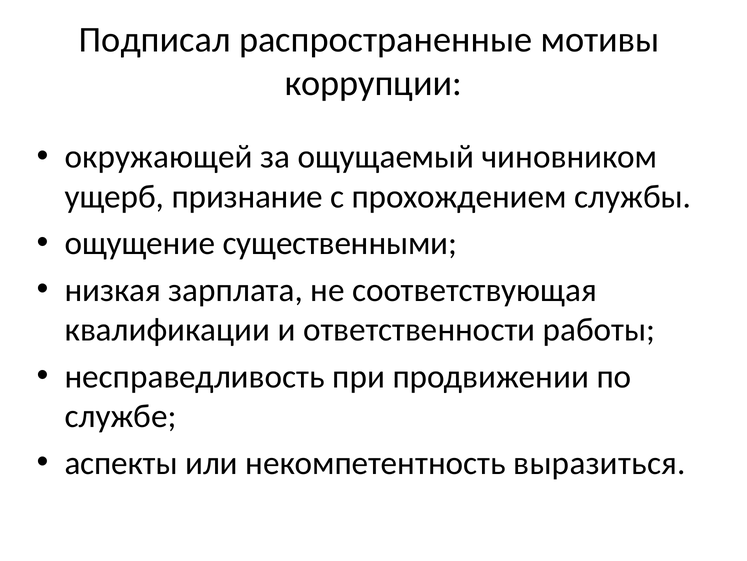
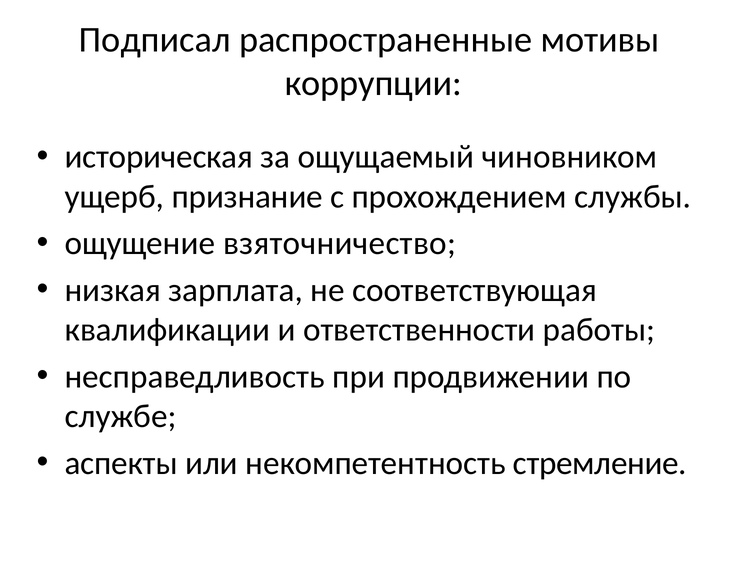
окружающей: окружающей -> историческая
существенными: существенными -> взяточничество
выразиться: выразиться -> стремление
